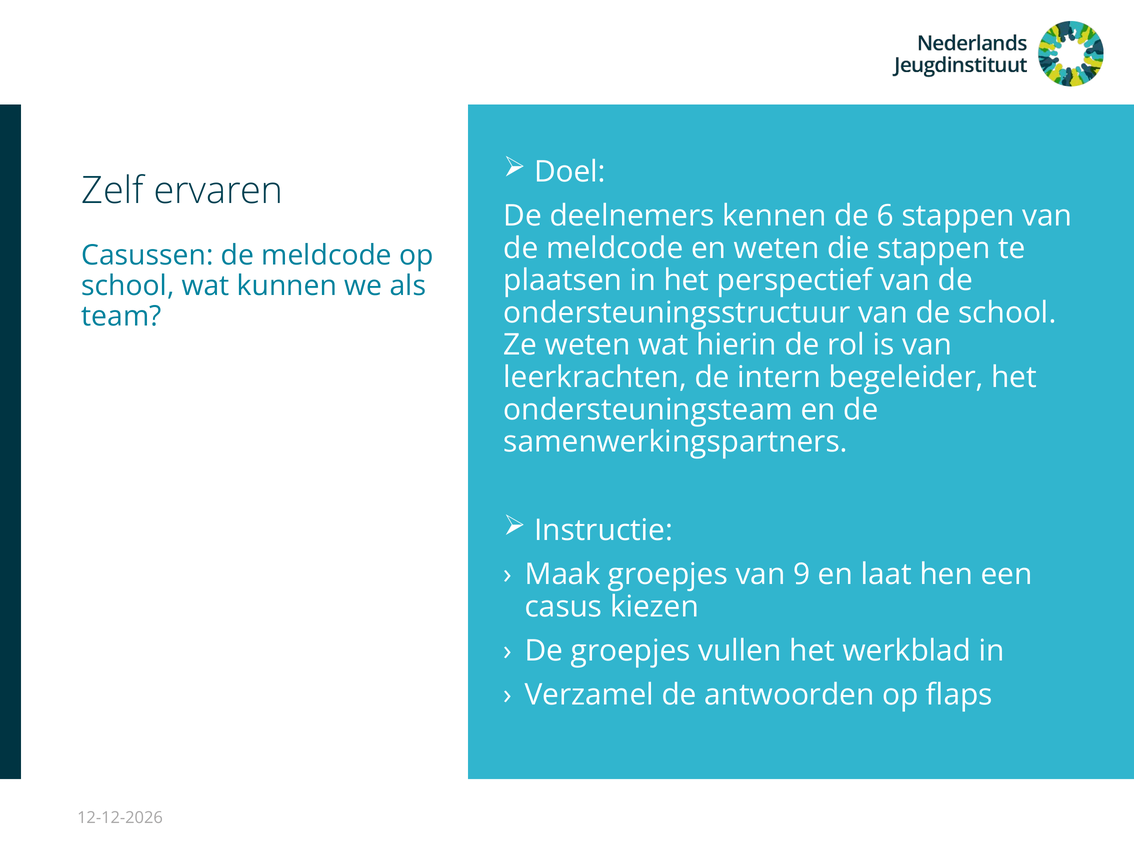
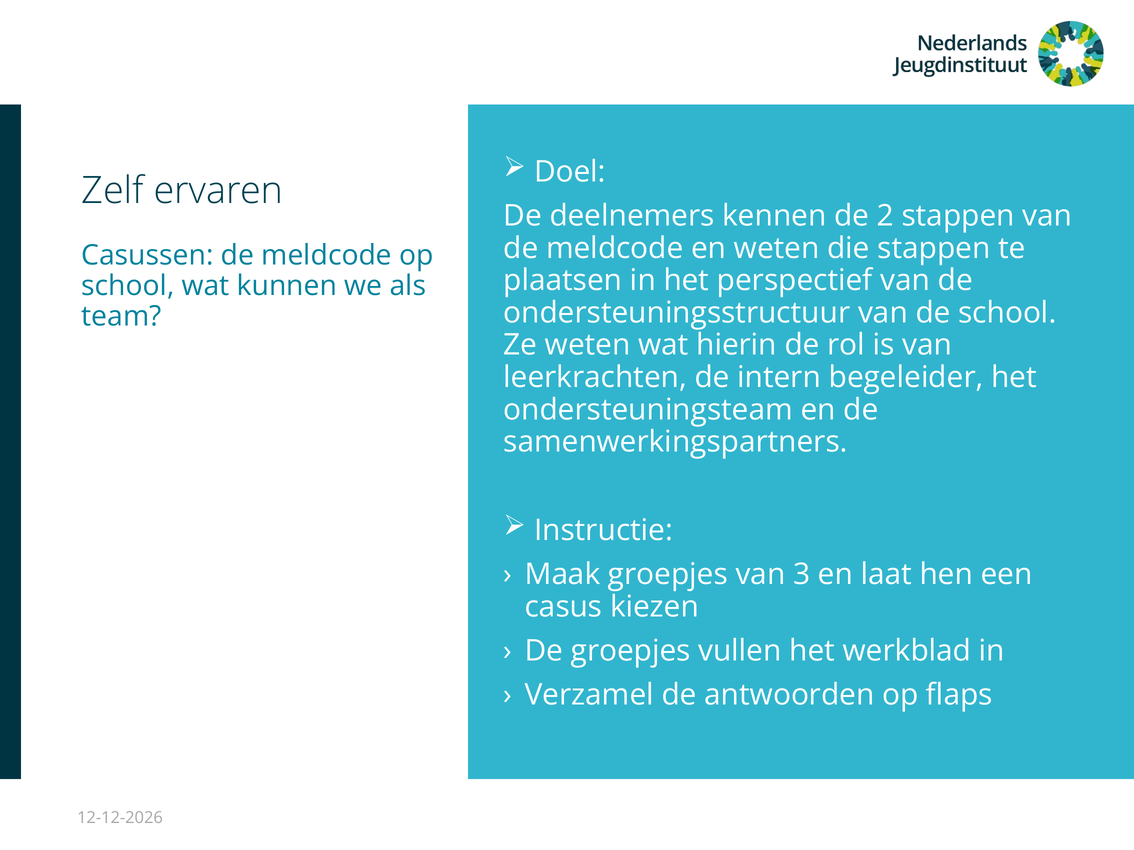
6: 6 -> 2
9: 9 -> 3
